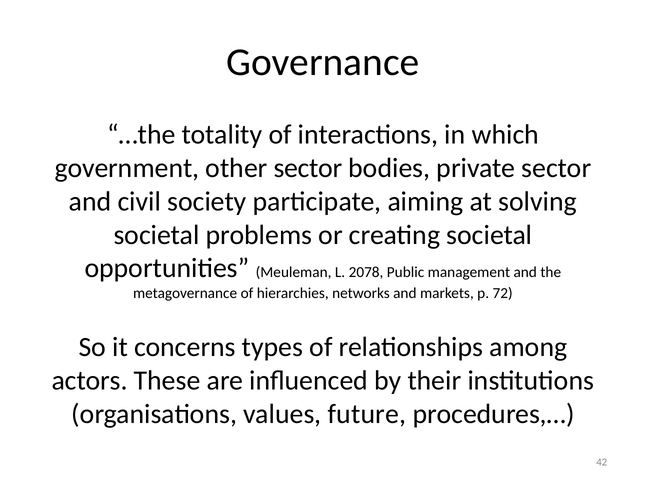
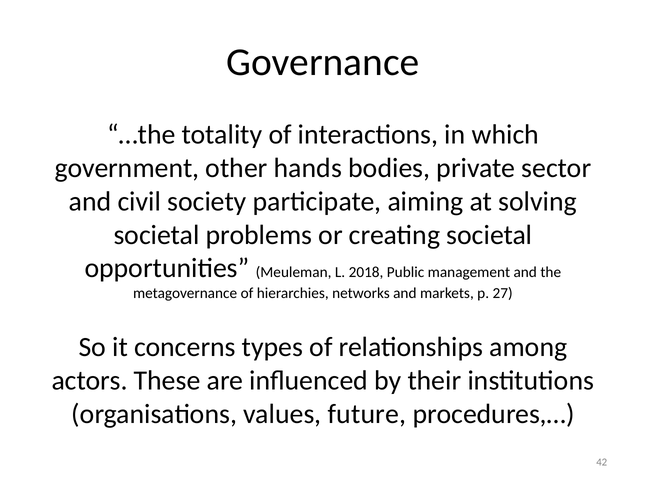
other sector: sector -> hands
2078: 2078 -> 2018
72: 72 -> 27
